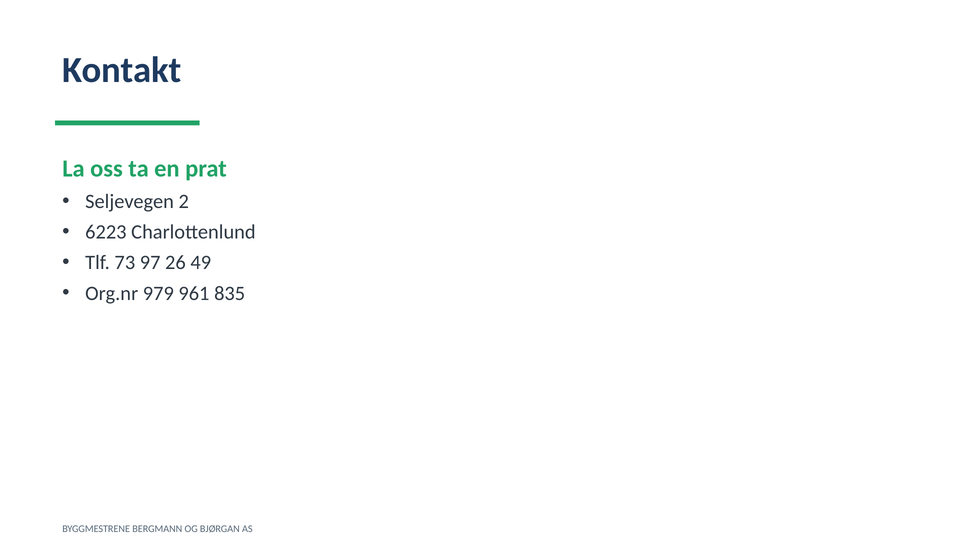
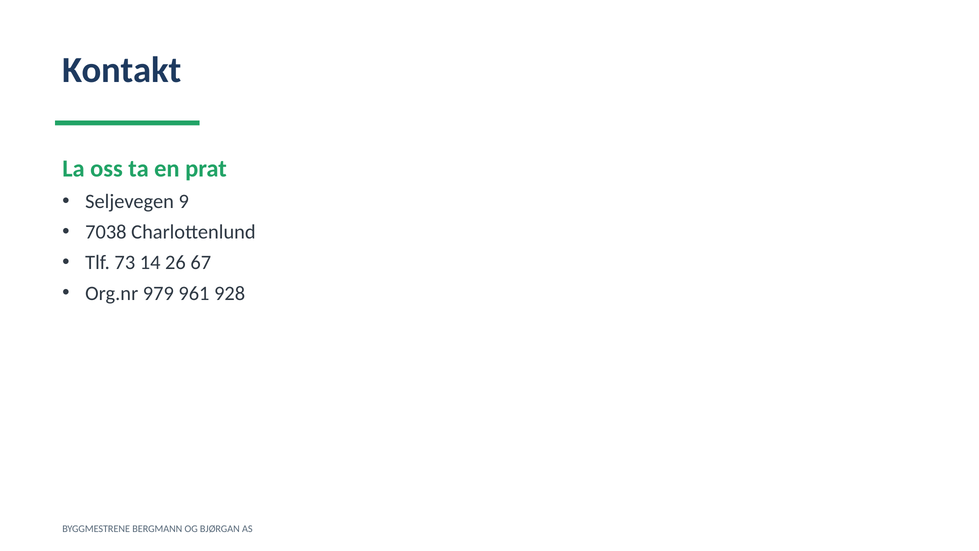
2: 2 -> 9
6223: 6223 -> 7038
97: 97 -> 14
49: 49 -> 67
835: 835 -> 928
